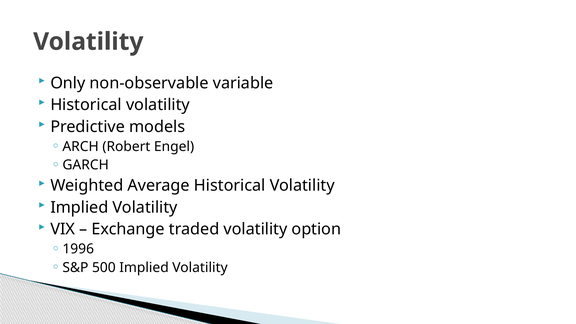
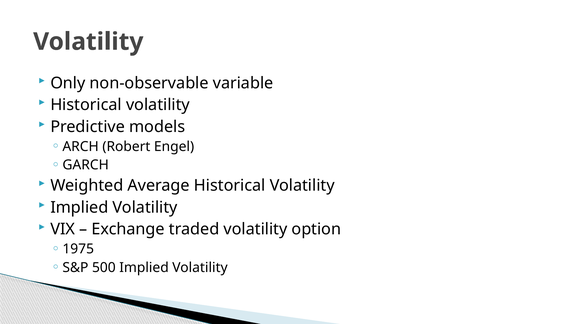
1996: 1996 -> 1975
